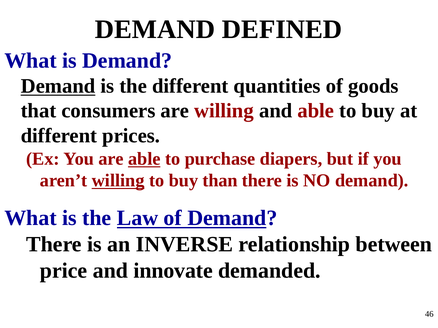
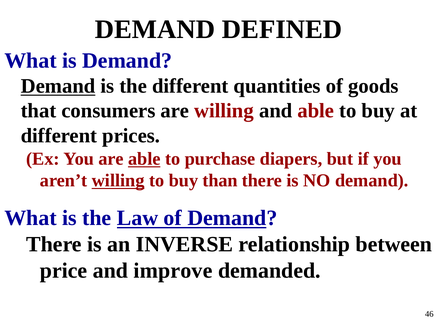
innovate: innovate -> improve
